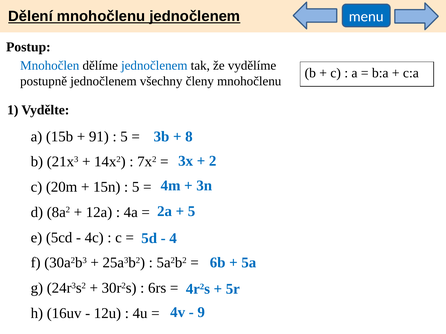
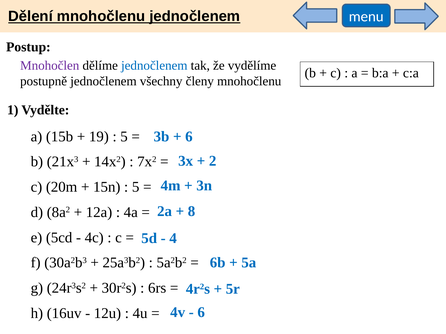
Mnohočlen colour: blue -> purple
91: 91 -> 19
8 at (189, 137): 8 -> 6
5 at (192, 212): 5 -> 8
9 at (201, 313): 9 -> 6
